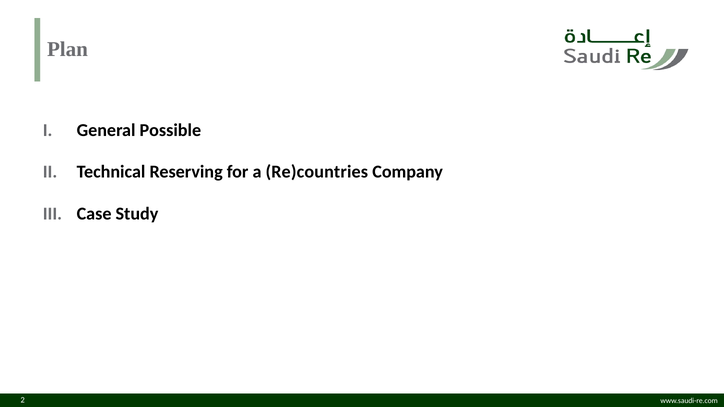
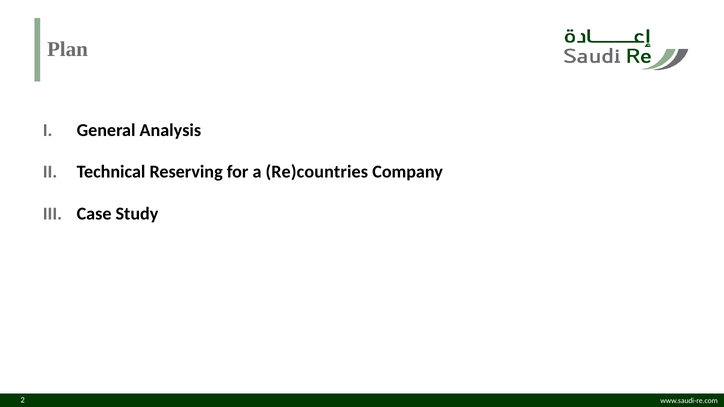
Possible: Possible -> Analysis
